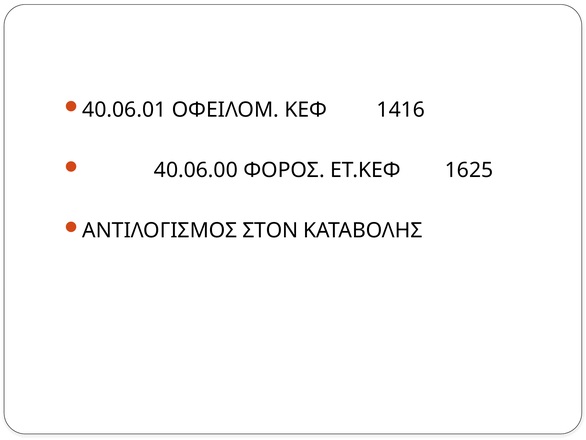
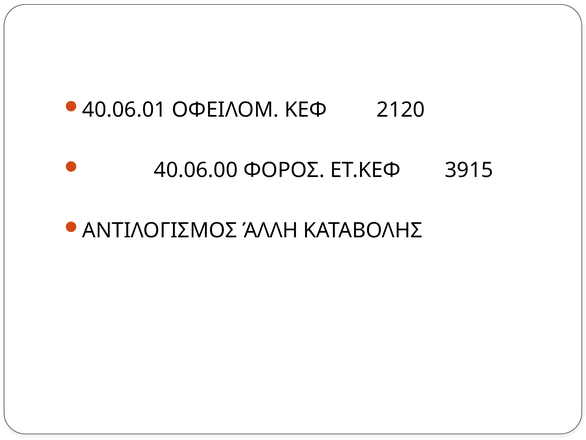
1416: 1416 -> 2120
1625: 1625 -> 3915
ΣΤΟΝ: ΣΤΟΝ -> ΆΛΛΗ
